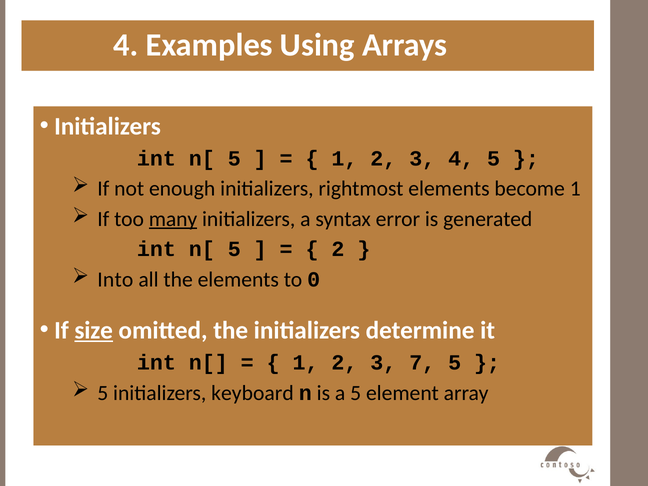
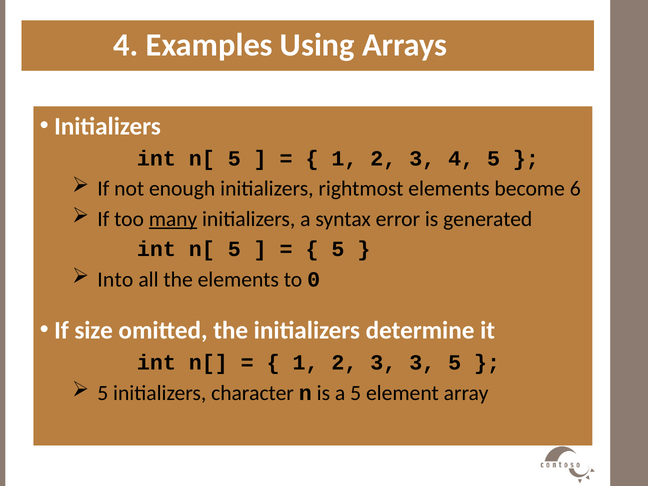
become 1: 1 -> 6
2 at (338, 249): 2 -> 5
size underline: present -> none
3 7: 7 -> 3
keyboard: keyboard -> character
